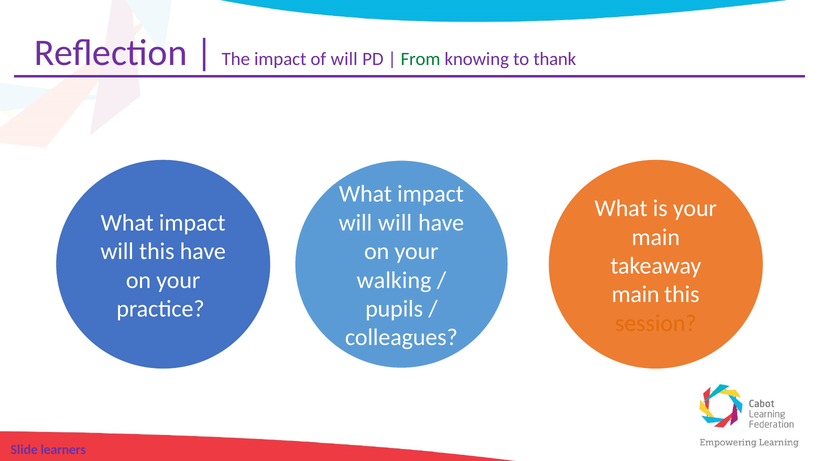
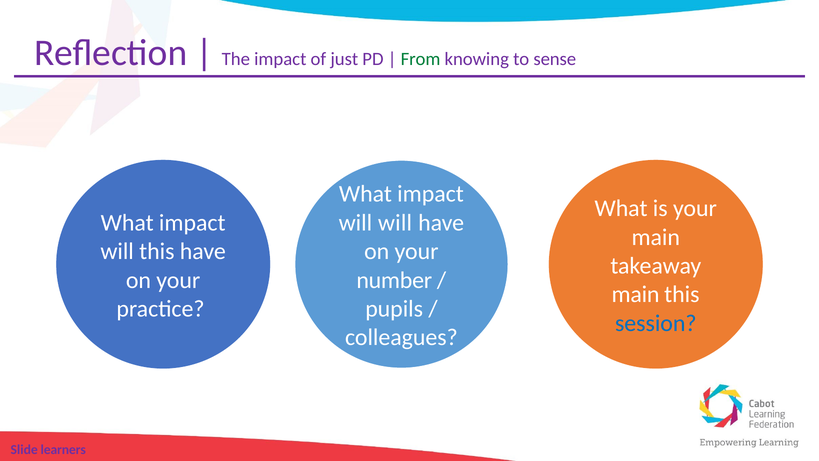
of will: will -> just
thank: thank -> sense
walking: walking -> number
session colour: orange -> blue
